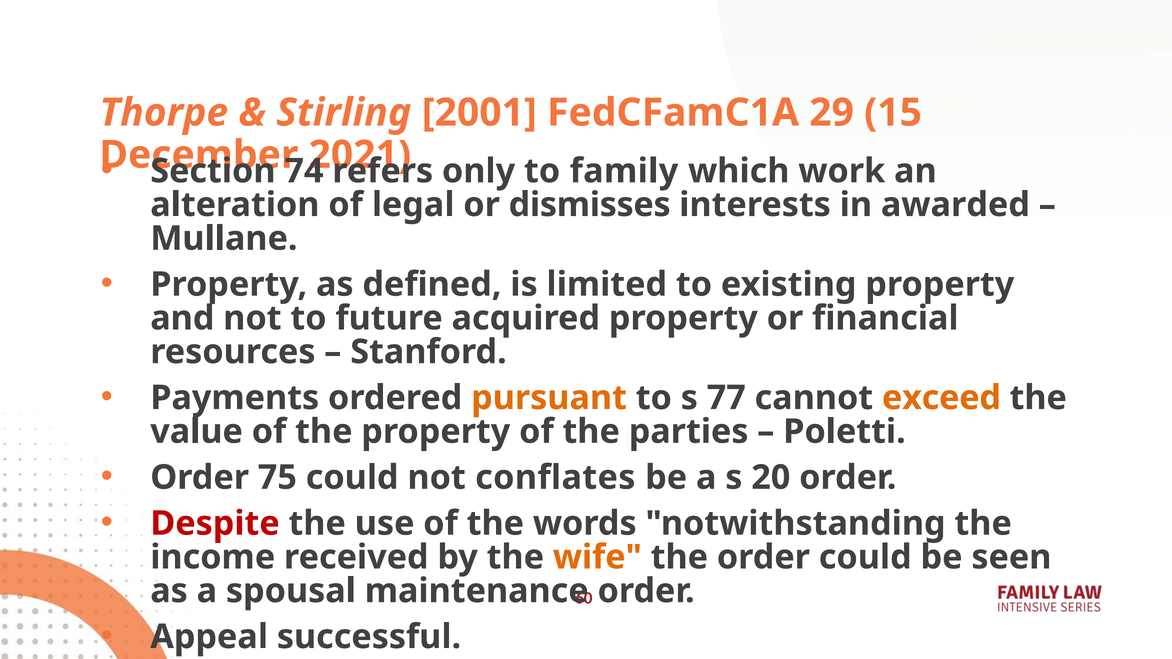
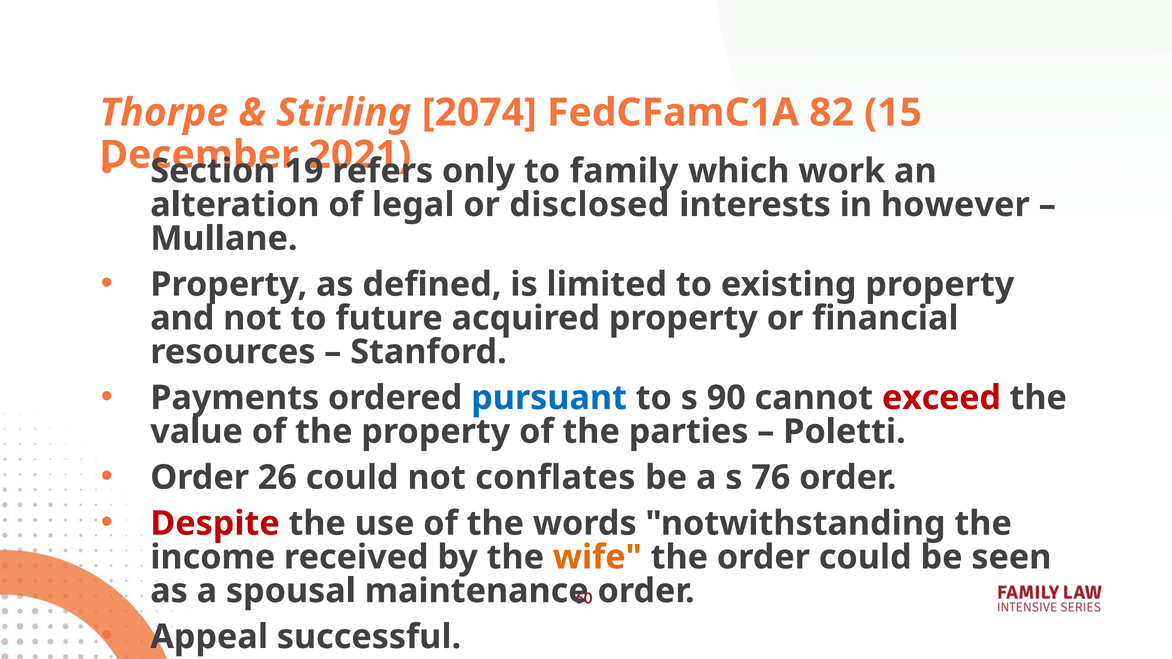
2001: 2001 -> 2074
29: 29 -> 82
74: 74 -> 19
dismisses: dismisses -> disclosed
awarded: awarded -> however
pursuant colour: orange -> blue
77: 77 -> 90
exceed colour: orange -> red
75: 75 -> 26
20: 20 -> 76
